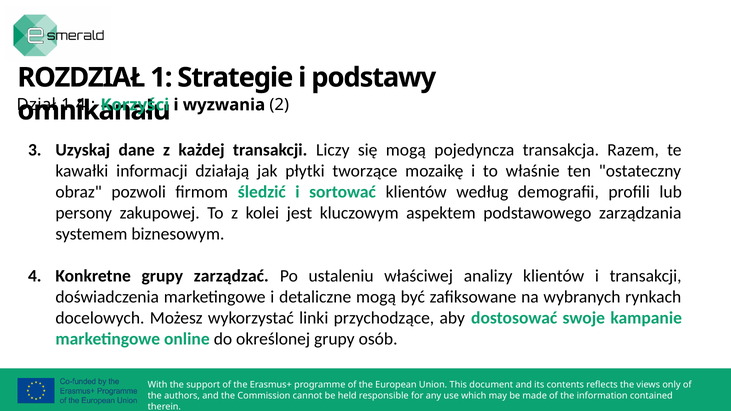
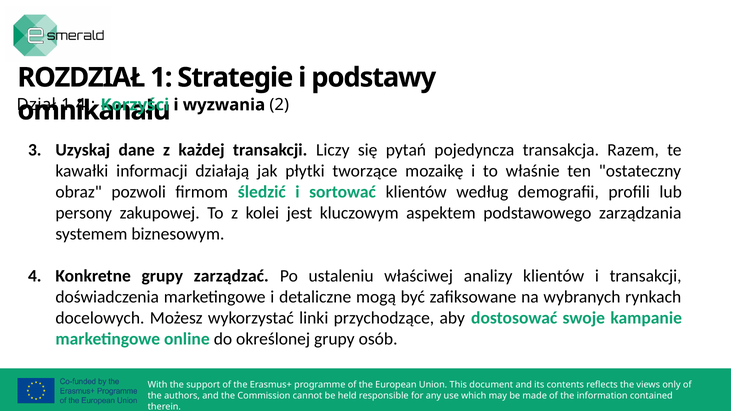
się mogą: mogą -> pytań
